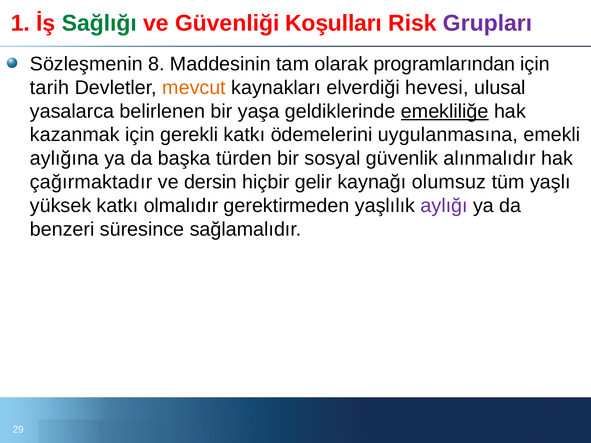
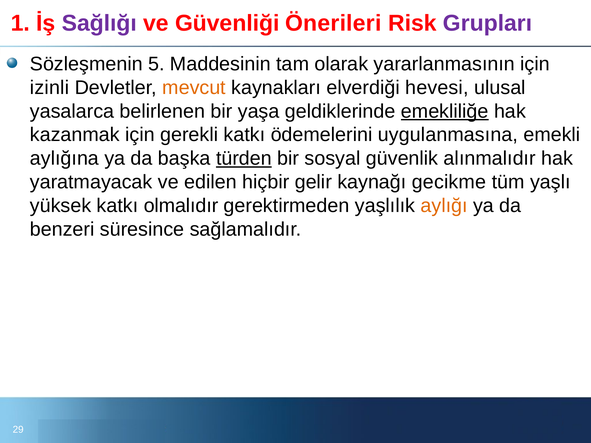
Sağlığı colour: green -> purple
Koşulları: Koşulları -> Önerileri
8: 8 -> 5
programlarından: programlarından -> yararlanmasının
tarih: tarih -> izinli
türden underline: none -> present
çağırmaktadır: çağırmaktadır -> yaratmayacak
dersin: dersin -> edilen
olumsuz: olumsuz -> gecikme
aylığı colour: purple -> orange
